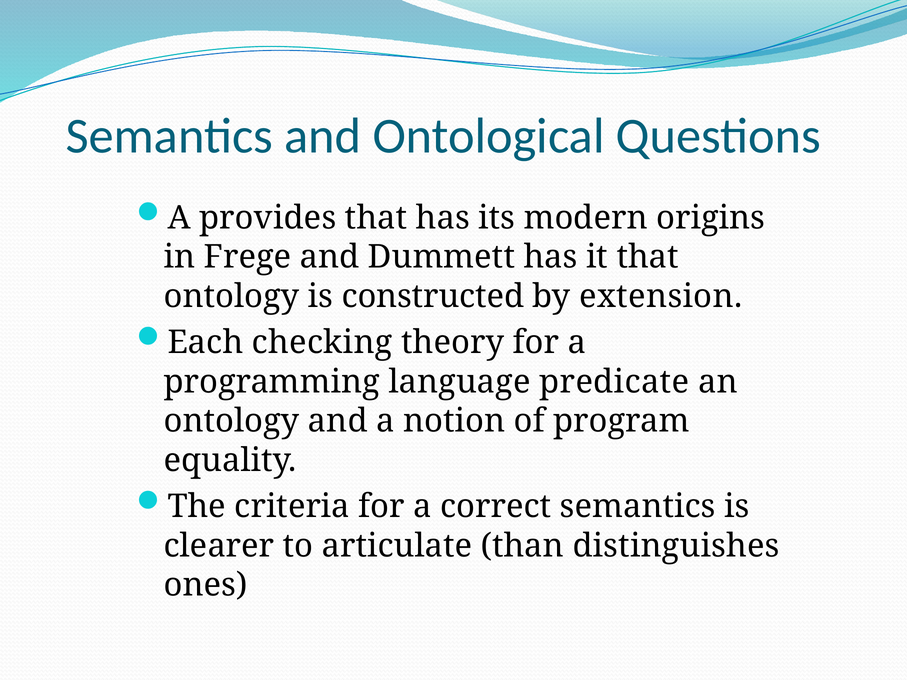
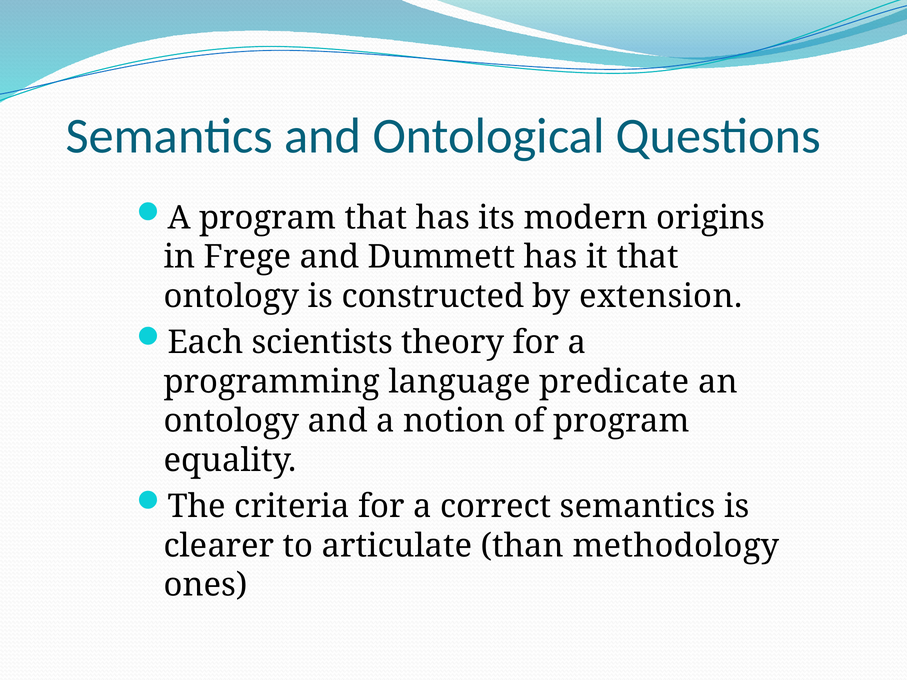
A provides: provides -> program
checking: checking -> scientists
distinguishes: distinguishes -> methodology
